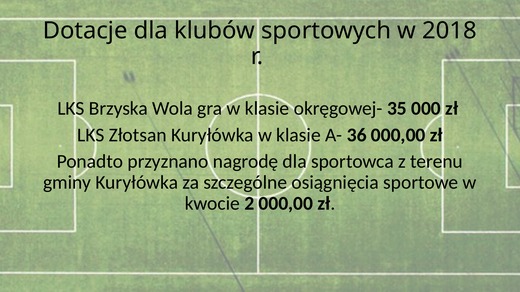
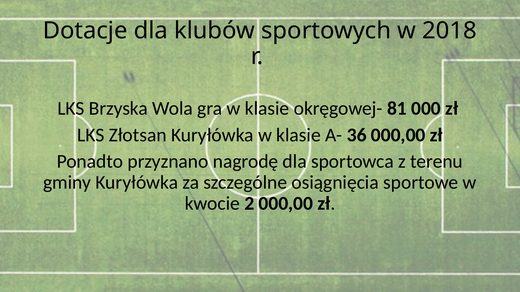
35: 35 -> 81
